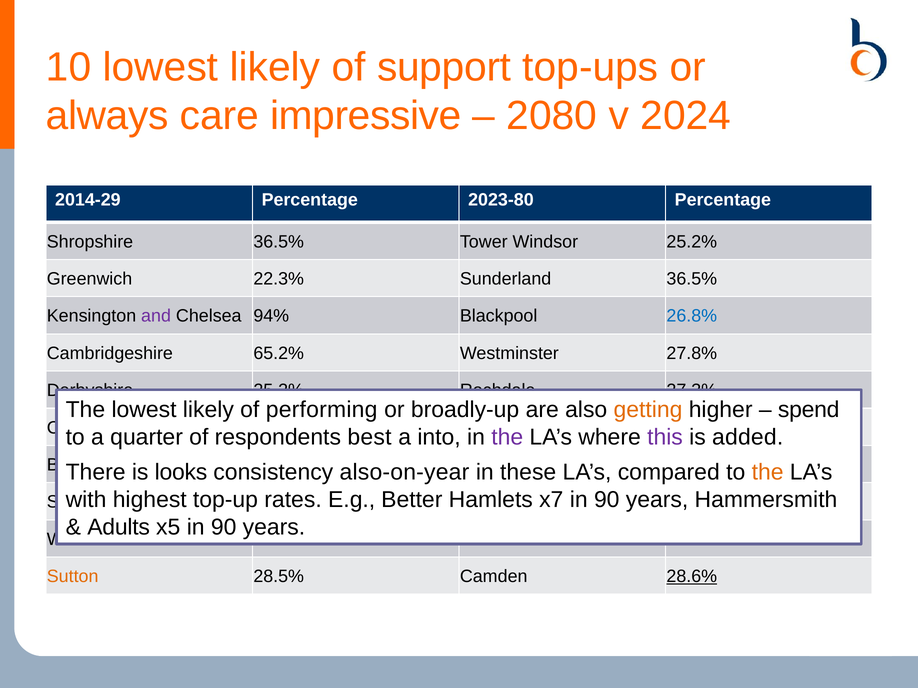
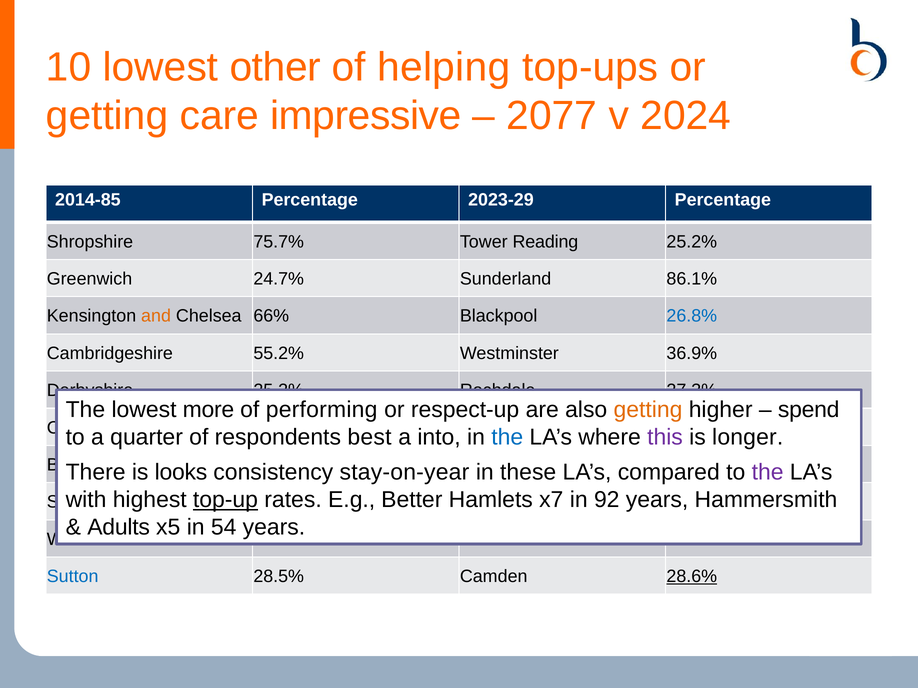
10 lowest likely: likely -> other
support: support -> helping
always at (107, 116): always -> getting
2080: 2080 -> 2077
2014-29: 2014-29 -> 2014-85
2023-80: 2023-80 -> 2023-29
Shropshire 36.5%: 36.5% -> 75.7%
Windsor: Windsor -> Reading
22.3%: 22.3% -> 24.7%
Sunderland 36.5%: 36.5% -> 86.1%
and colour: purple -> orange
94%: 94% -> 66%
65.2%: 65.2% -> 55.2%
27.8%: 27.8% -> 36.9%
The lowest likely: likely -> more
broadly-up: broadly-up -> respect-up
the at (507, 437) colour: purple -> blue
added: added -> longer
also-on-year: also-on-year -> stay-on-year
the at (768, 473) colour: orange -> purple
top-up underline: none -> present
90 at (607, 500): 90 -> 92
x5 in 90: 90 -> 54
Sutton colour: orange -> blue
